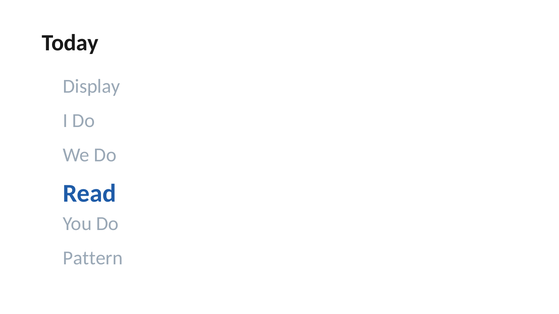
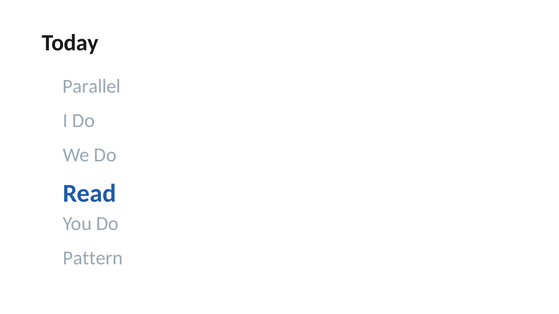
Display: Display -> Parallel
